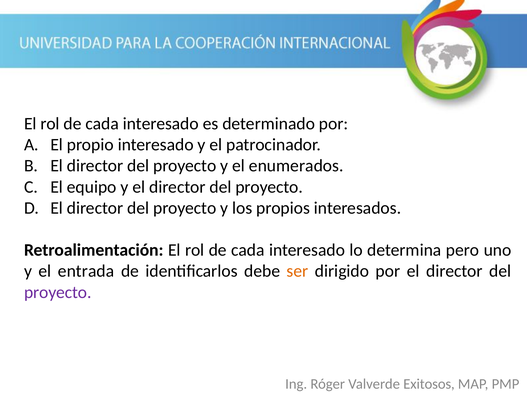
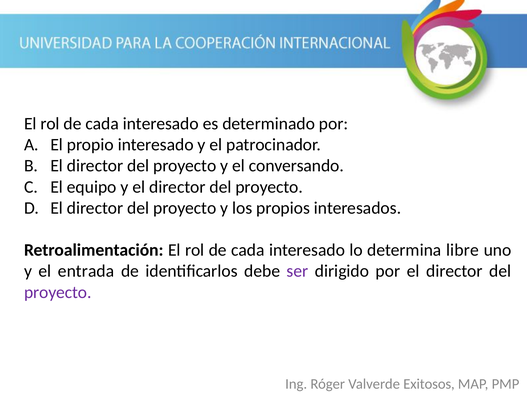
enumerados: enumerados -> conversando
pero: pero -> libre
ser colour: orange -> purple
